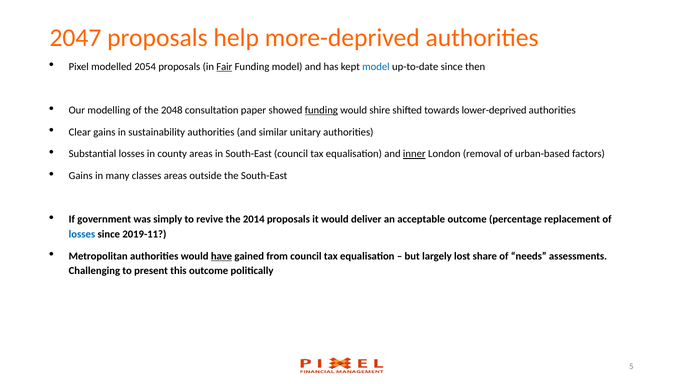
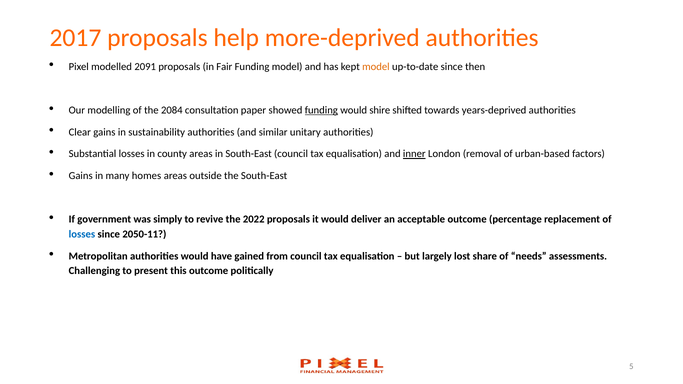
2047: 2047 -> 2017
2054: 2054 -> 2091
Fair underline: present -> none
model at (376, 67) colour: blue -> orange
2048: 2048 -> 2084
lower-deprived: lower-deprived -> years-deprived
classes: classes -> homes
2014: 2014 -> 2022
2019-11: 2019-11 -> 2050-11
have underline: present -> none
